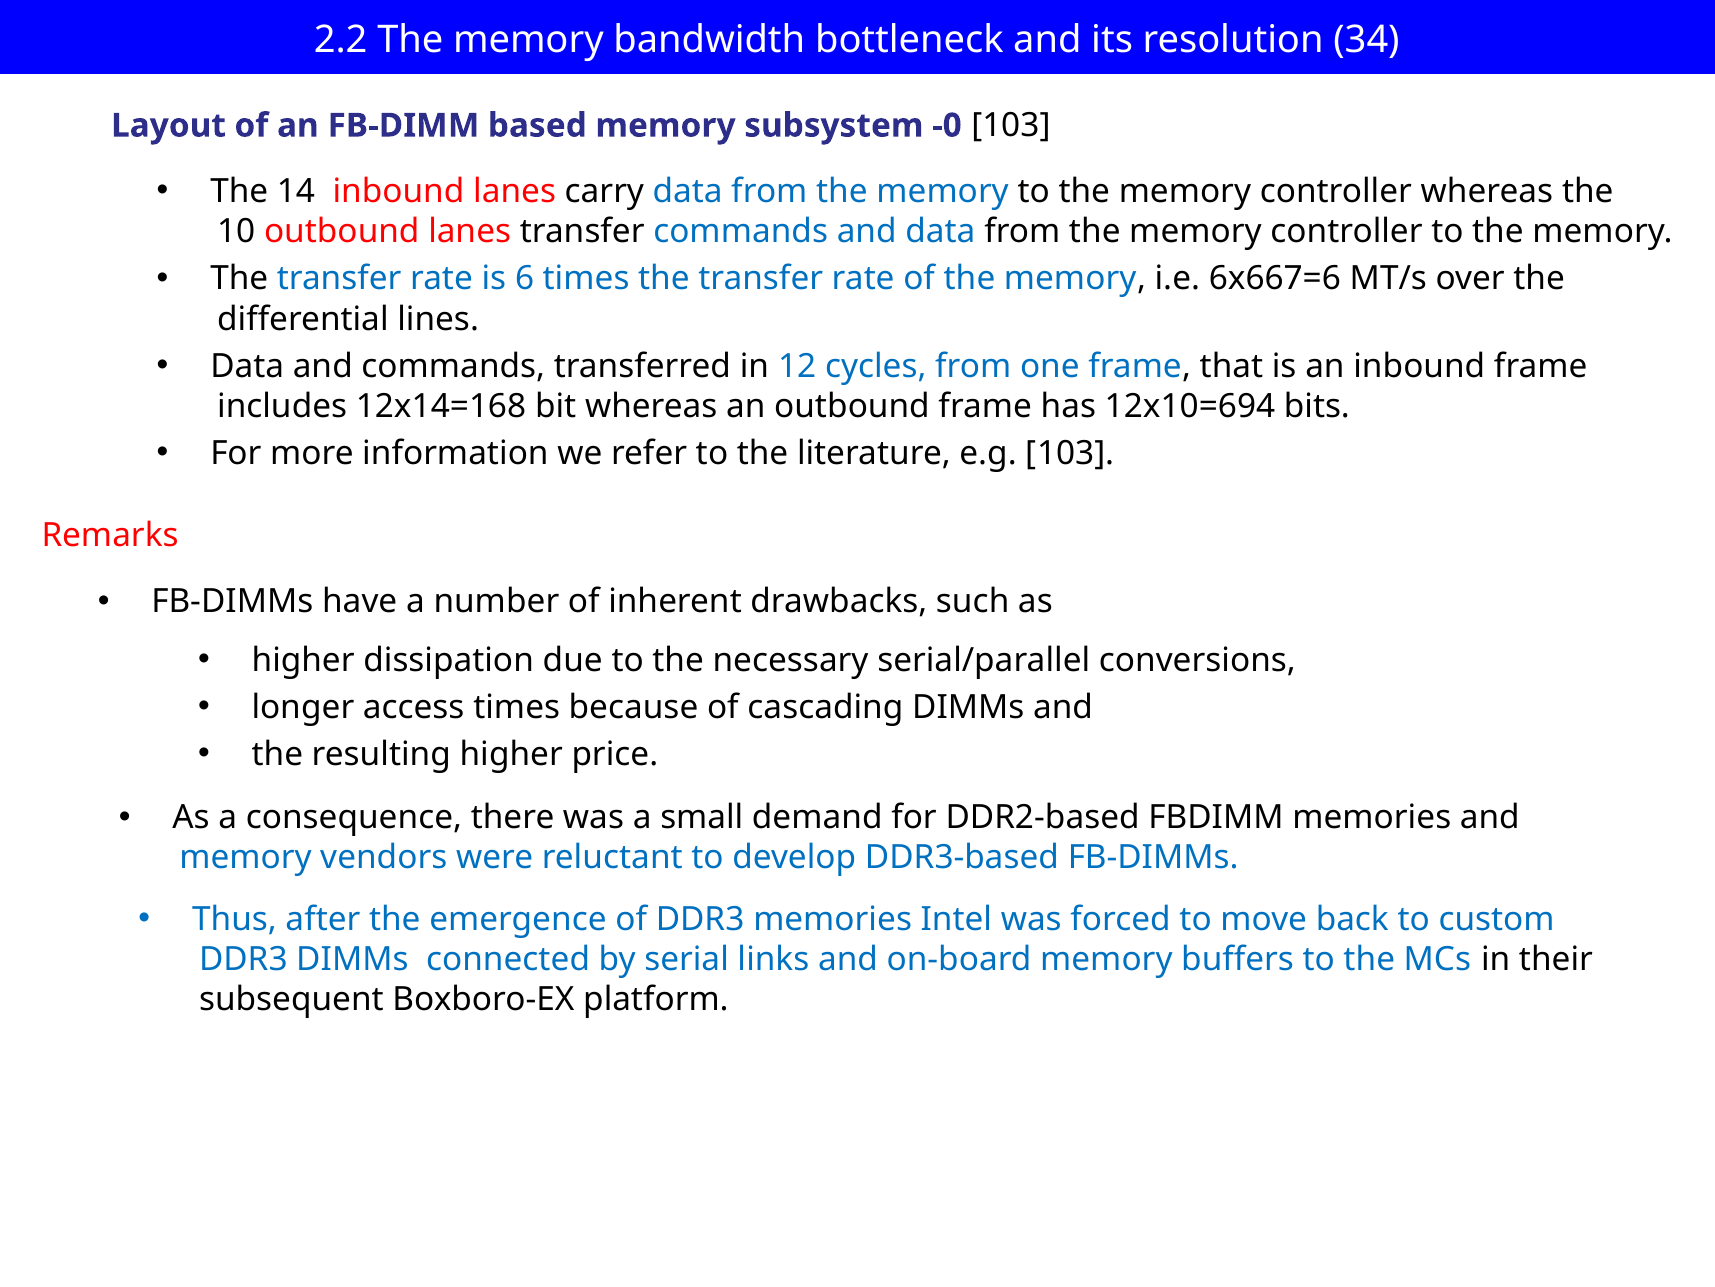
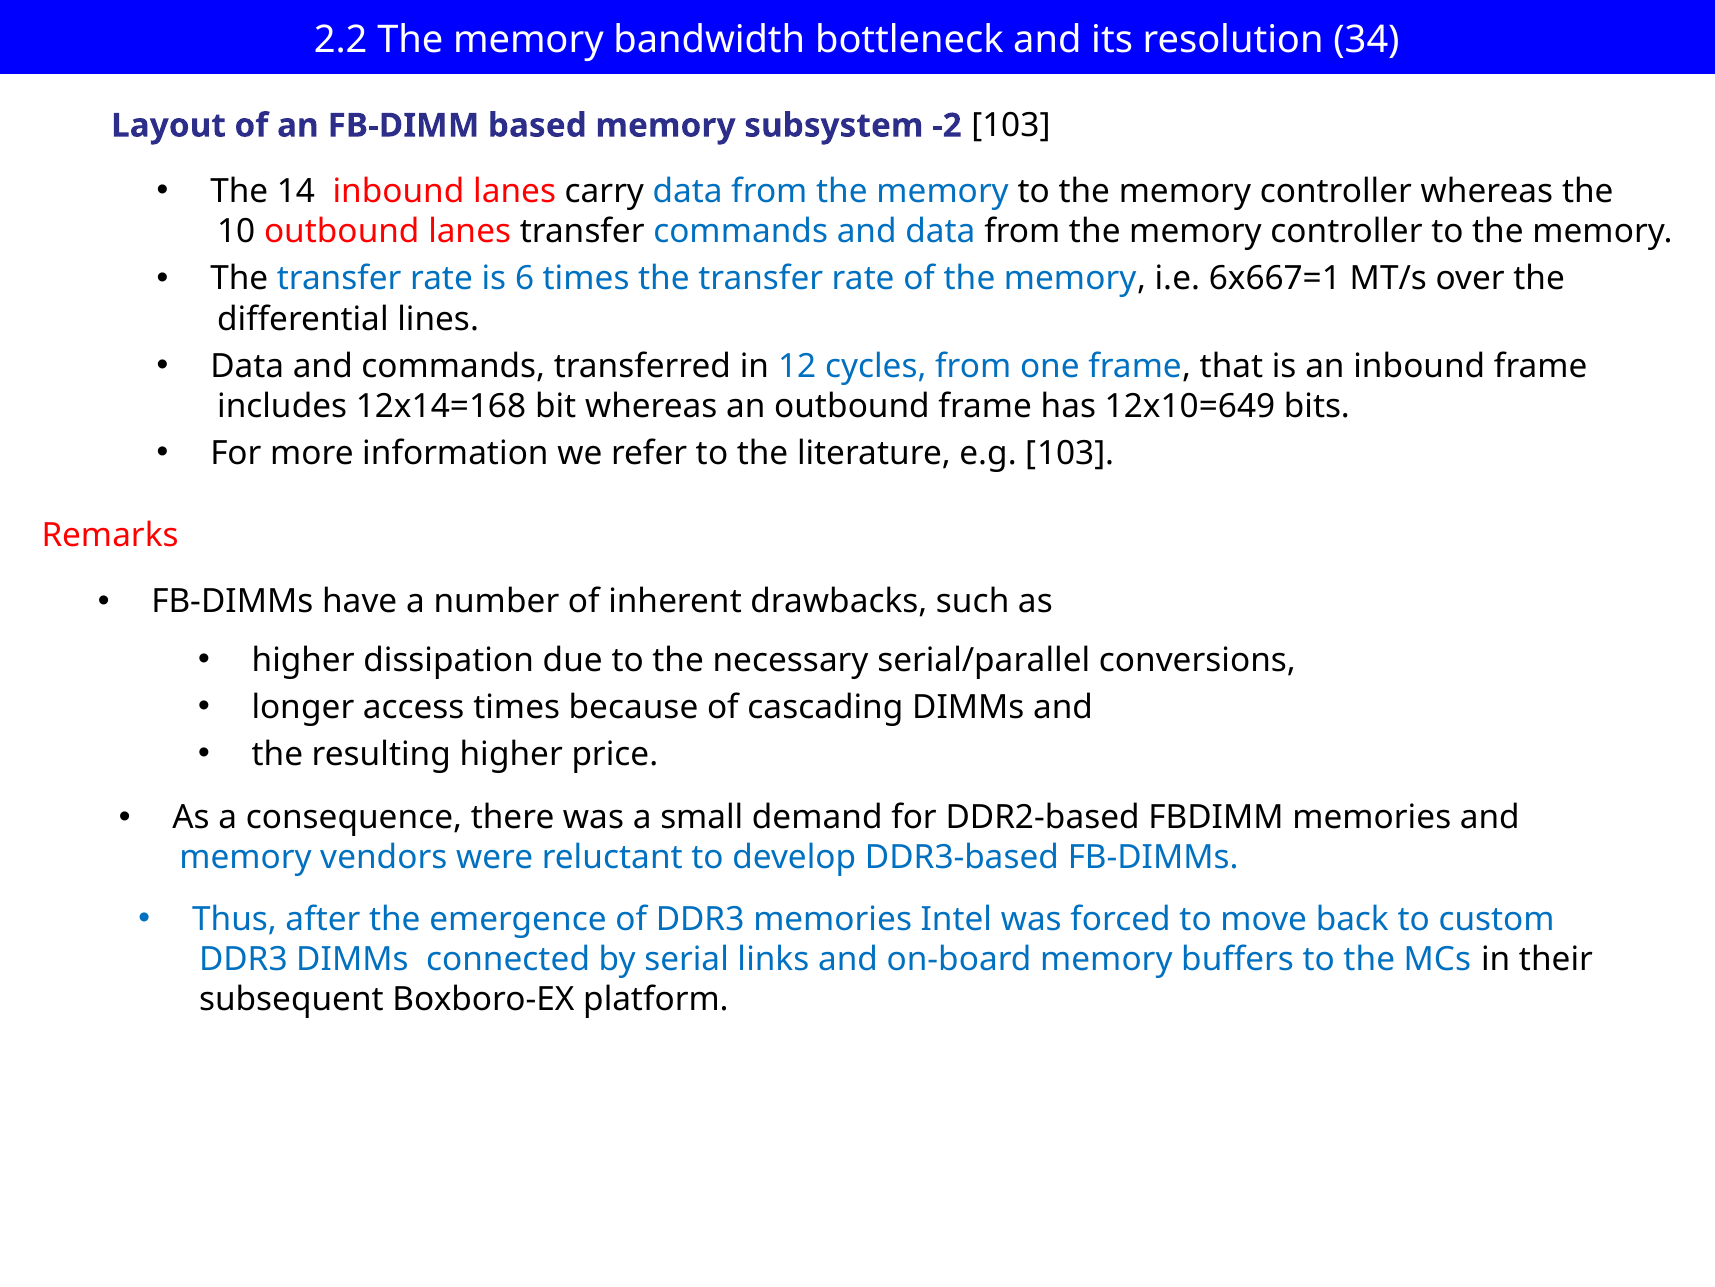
-0: -0 -> -2
6x667=6: 6x667=6 -> 6x667=1
12x10=694: 12x10=694 -> 12x10=649
